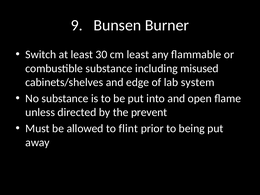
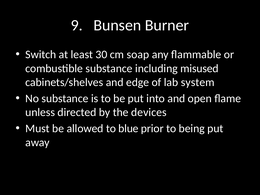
cm least: least -> soap
prevent: prevent -> devices
flint: flint -> blue
